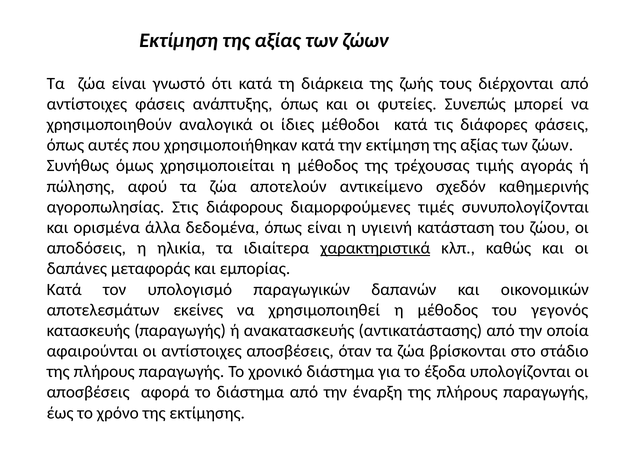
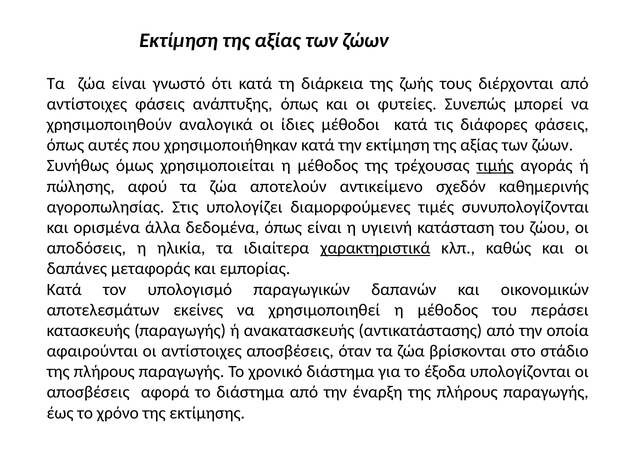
τιμής underline: none -> present
διάφορους: διάφορους -> υπολογίζει
γεγονός: γεγονός -> περάσει
